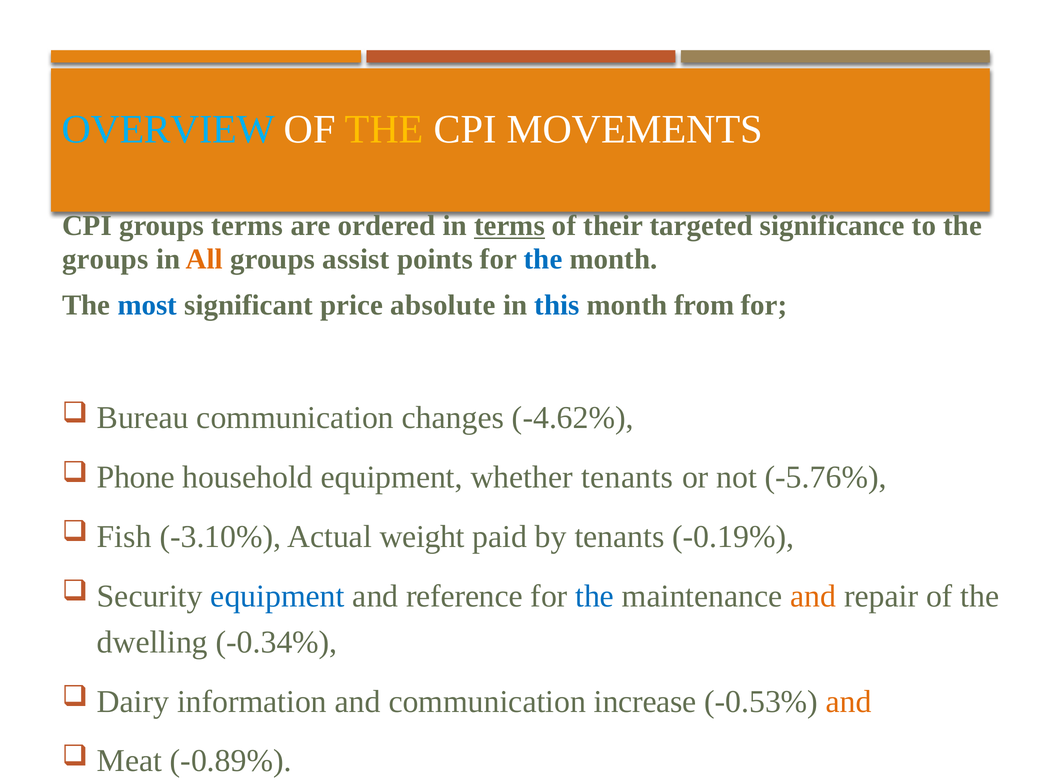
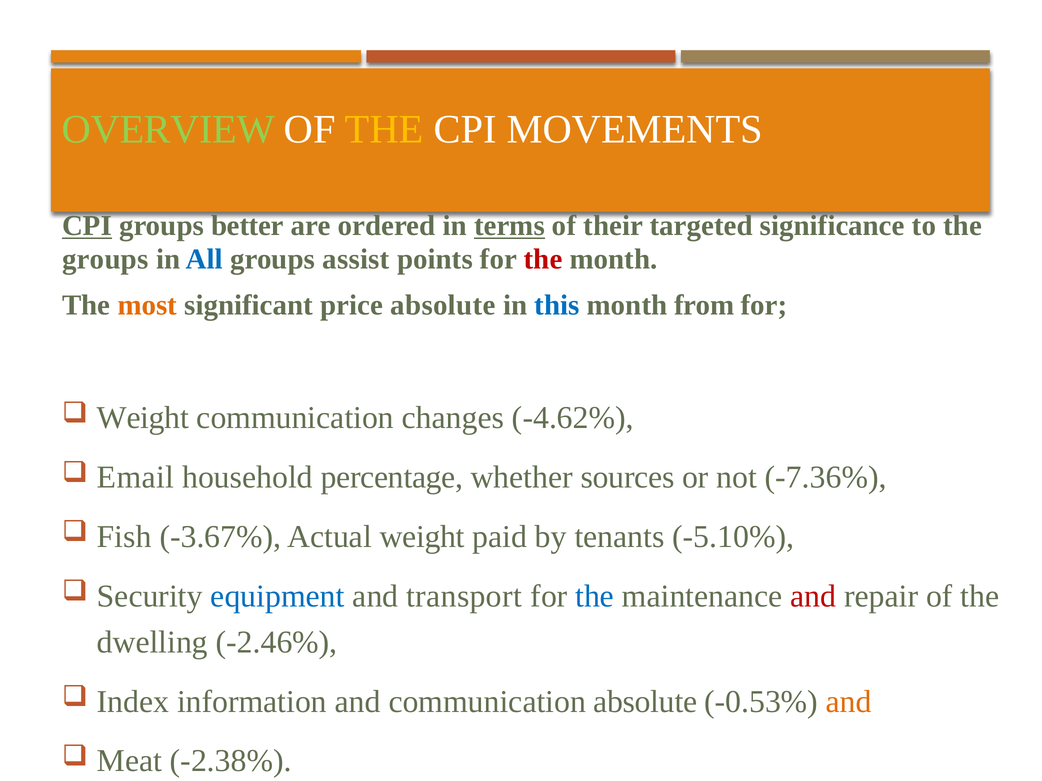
OVERVIEW colour: light blue -> light green
CPI at (87, 226) underline: none -> present
groups terms: terms -> better
All colour: orange -> blue
the at (543, 259) colour: blue -> red
most colour: blue -> orange
Bureau at (143, 418): Bureau -> Weight
Phone: Phone -> Email
household equipment: equipment -> percentage
whether tenants: tenants -> sources
-5.76%: -5.76% -> -7.36%
-3.10%: -3.10% -> -3.67%
-0.19%: -0.19% -> -5.10%
reference: reference -> transport
and at (813, 597) colour: orange -> red
-0.34%: -0.34% -> -2.46%
Dairy: Dairy -> Index
communication increase: increase -> absolute
-0.89%: -0.89% -> -2.38%
